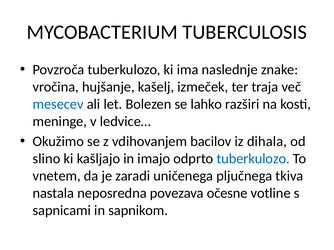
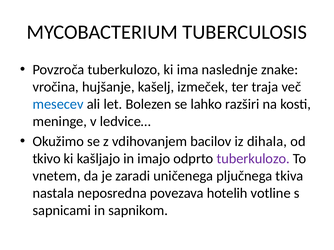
slino: slino -> tkivo
tuberkulozo at (253, 159) colour: blue -> purple
očesne: očesne -> hotelih
